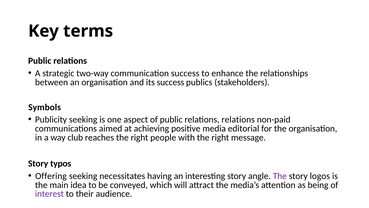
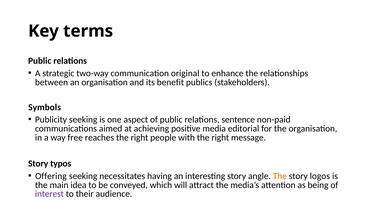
communication success: success -> original
its success: success -> benefit
relations relations: relations -> sentence
club: club -> free
The at (280, 176) colour: purple -> orange
